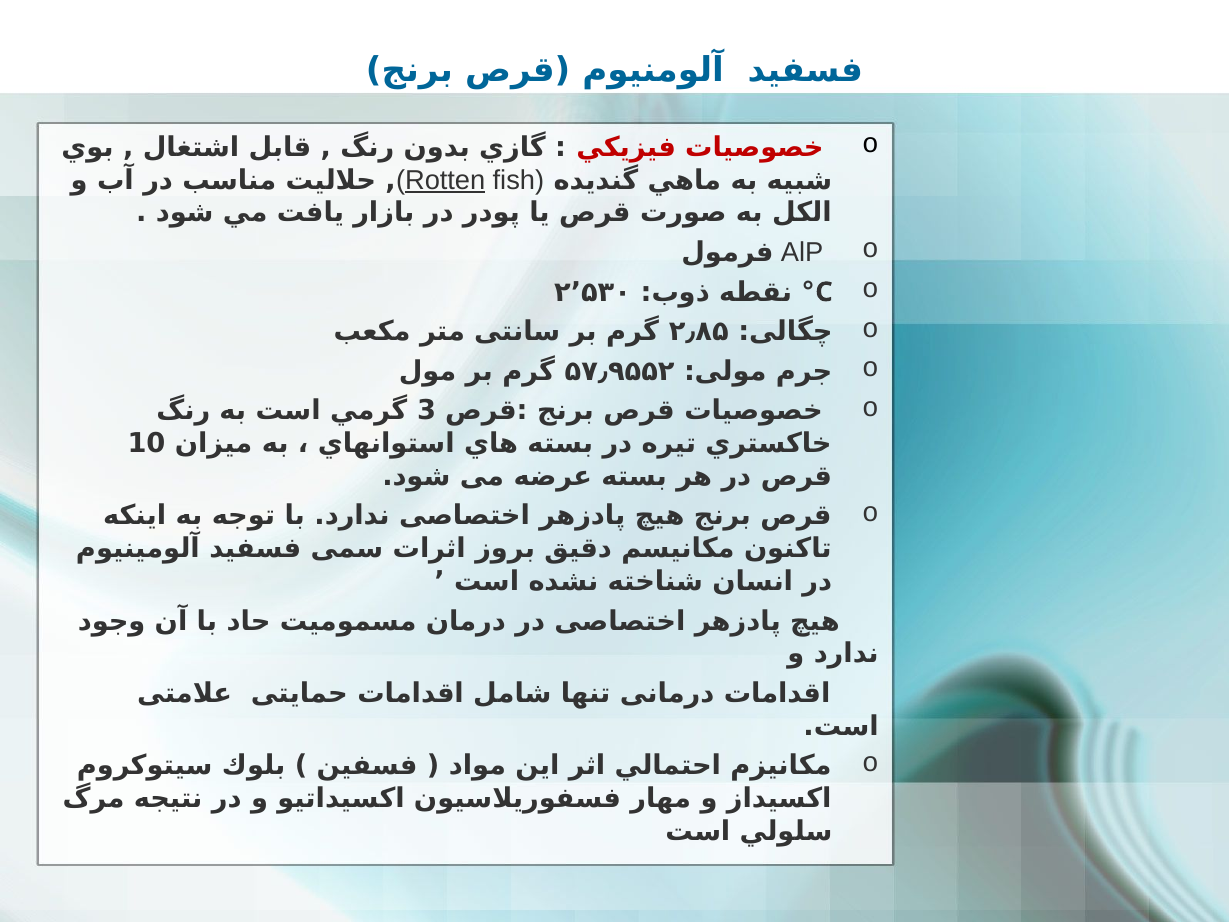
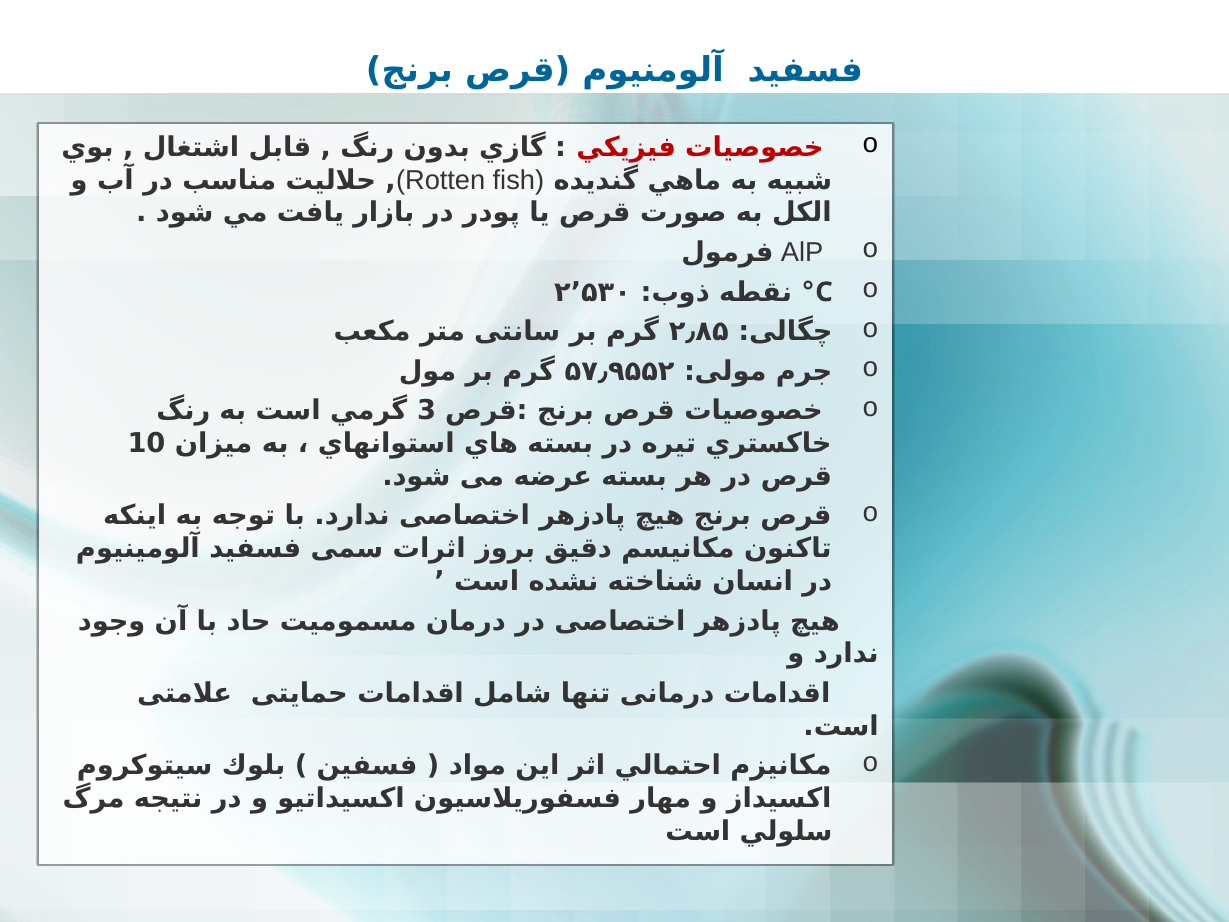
Rotten underline: present -> none
